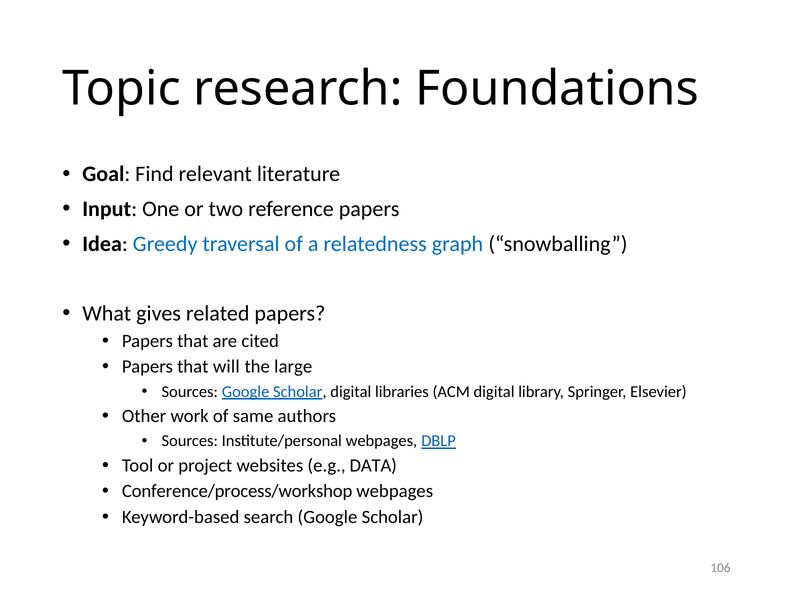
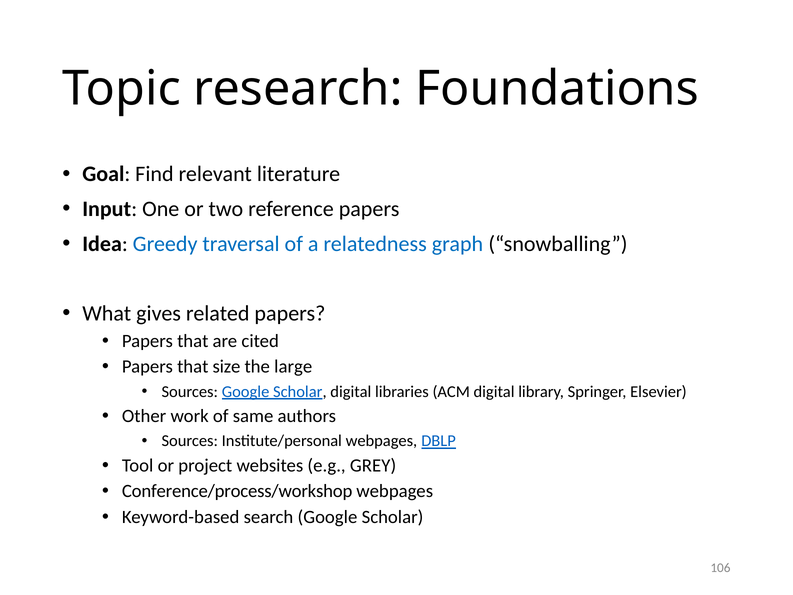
will: will -> size
DATA: DATA -> GREY
